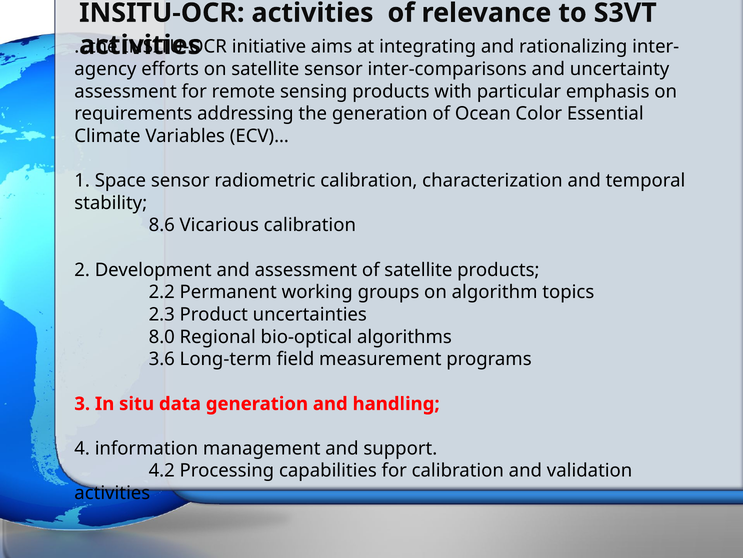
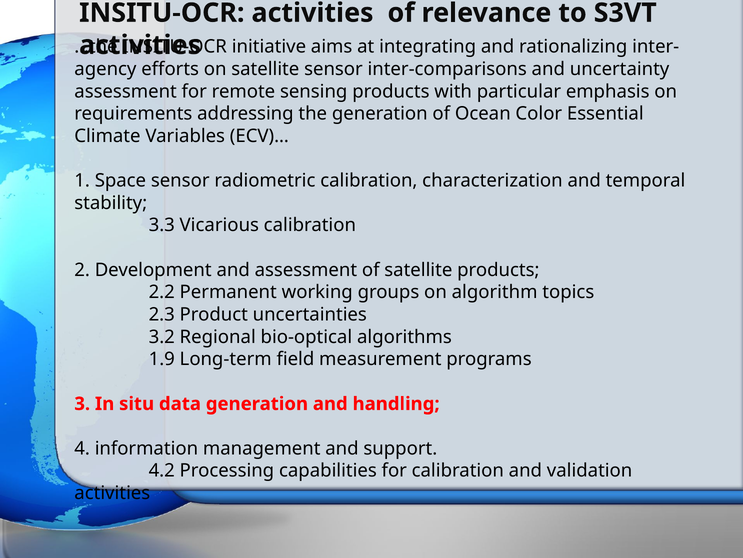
8.6: 8.6 -> 3.3
8.0: 8.0 -> 3.2
3.6: 3.6 -> 1.9
